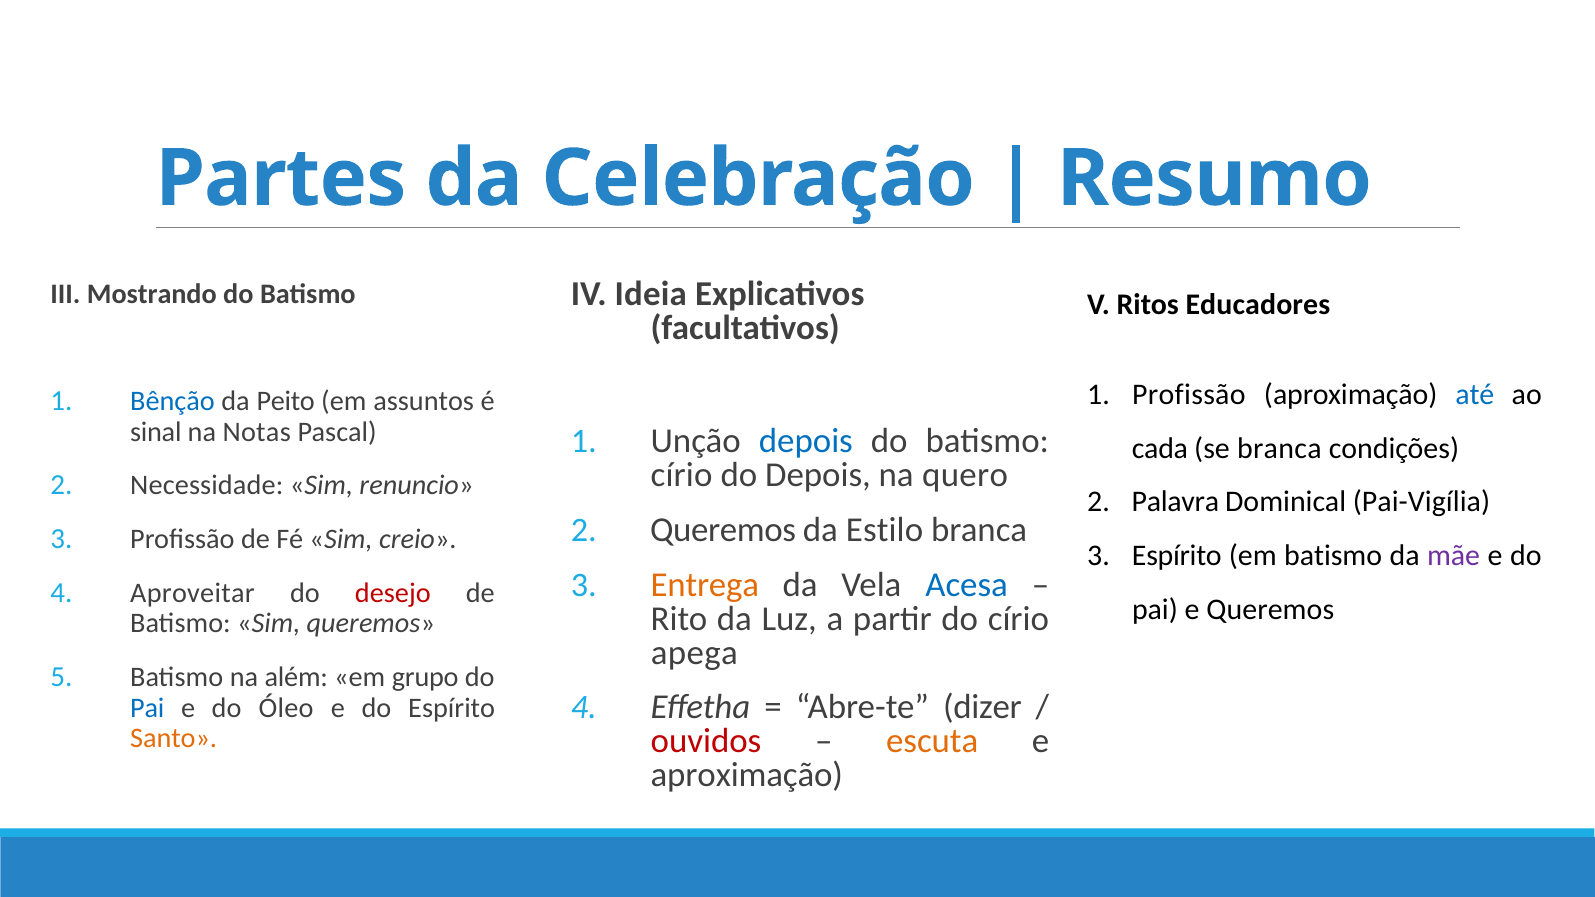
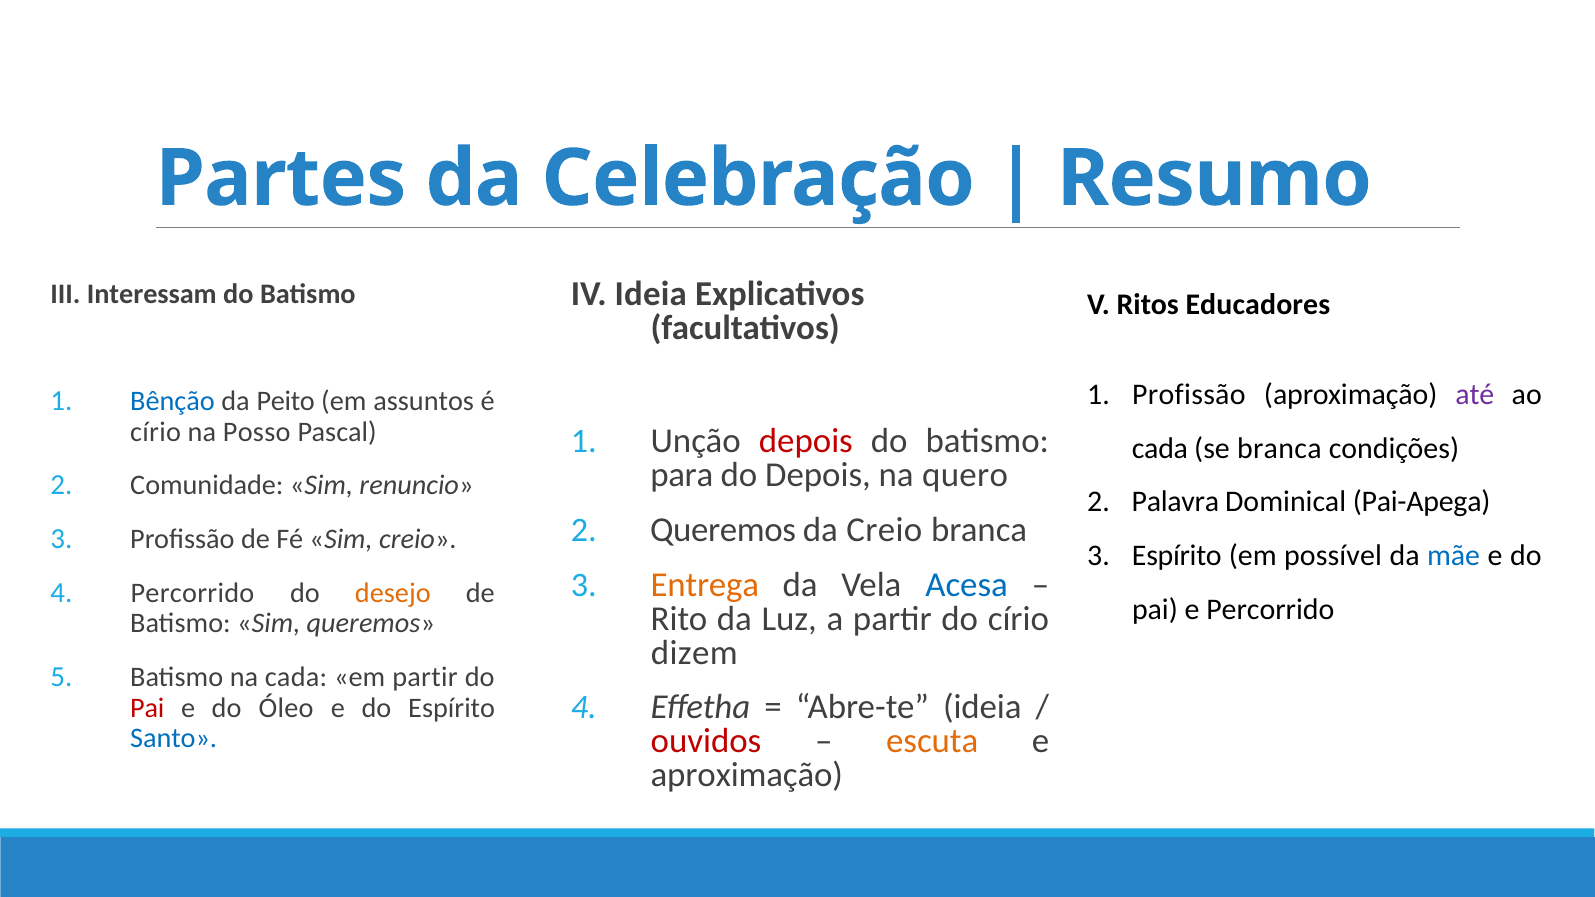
Mostrando: Mostrando -> Interessam
até colour: blue -> purple
sinal at (156, 432): sinal -> círio
Notas: Notas -> Posso
depois at (806, 442) colour: blue -> red
círio at (682, 475): círio -> para
Necessidade: Necessidade -> Comunidade
Pai-Vigília: Pai-Vigília -> Pai-Apega
da Estilo: Estilo -> Creio
em batismo: batismo -> possível
mãe colour: purple -> blue
Aproveitar at (192, 593): Aproveitar -> Percorrido
desejo colour: red -> orange
e Queremos: Queremos -> Percorrido
apega: apega -> dizem
na além: além -> cada
em grupo: grupo -> partir
Abre-te dizer: dizer -> ideia
Pai at (147, 708) colour: blue -> red
Santo colour: orange -> blue
